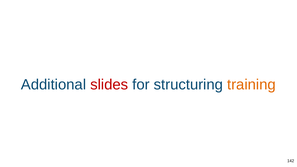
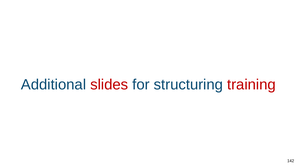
training colour: orange -> red
